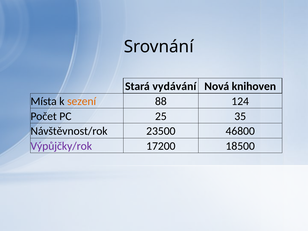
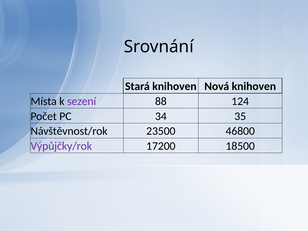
Stará vydávání: vydávání -> knihoven
sezení colour: orange -> purple
25: 25 -> 34
